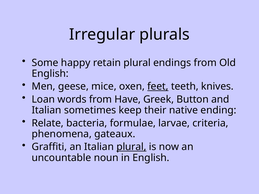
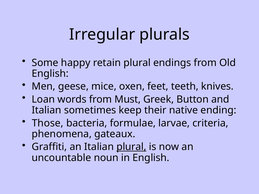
feet underline: present -> none
Have: Have -> Must
Relate: Relate -> Those
